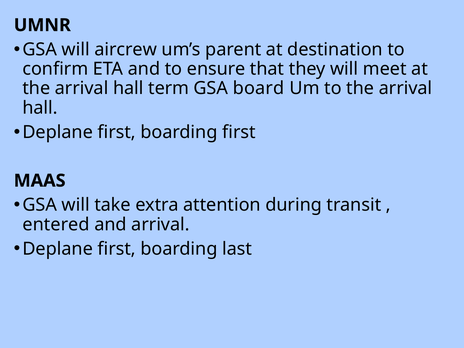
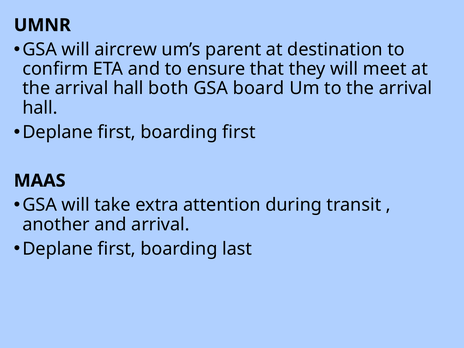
term: term -> both
entered: entered -> another
